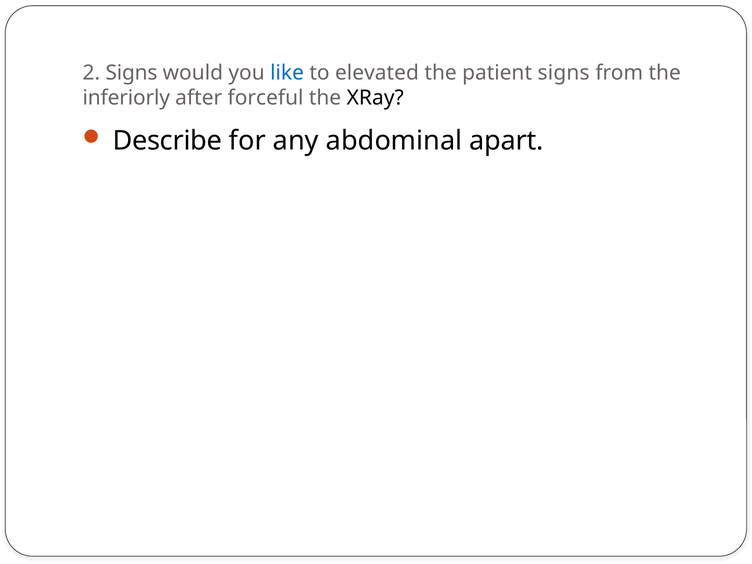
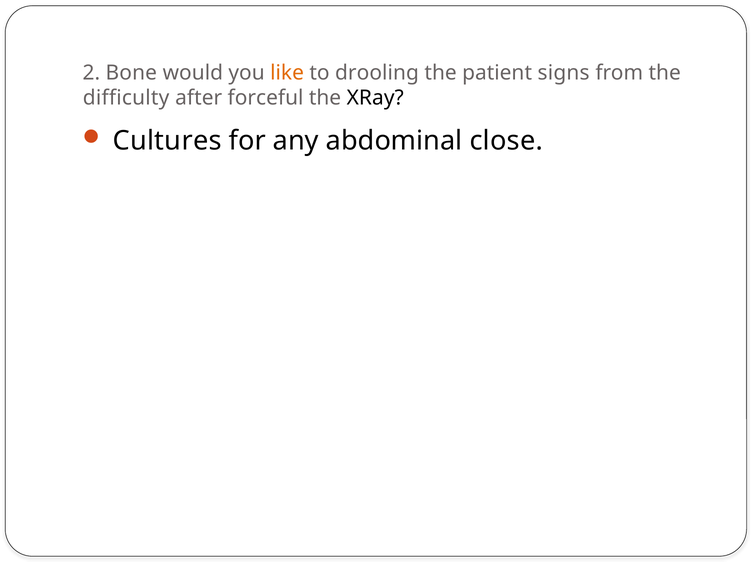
2 Signs: Signs -> Bone
like colour: blue -> orange
elevated: elevated -> drooling
inferiorly: inferiorly -> difficulty
Describe: Describe -> Cultures
apart: apart -> close
